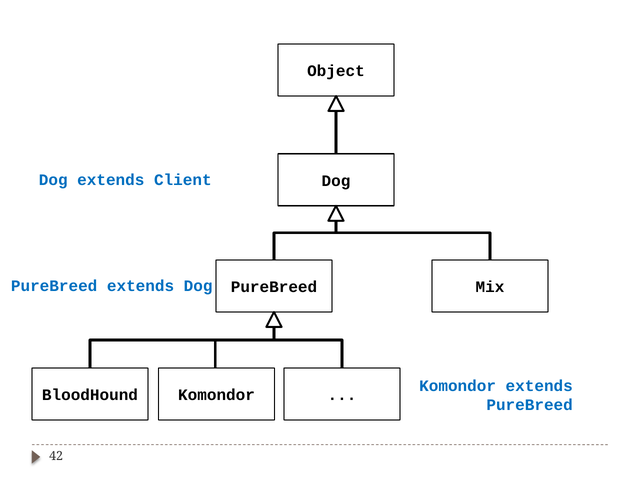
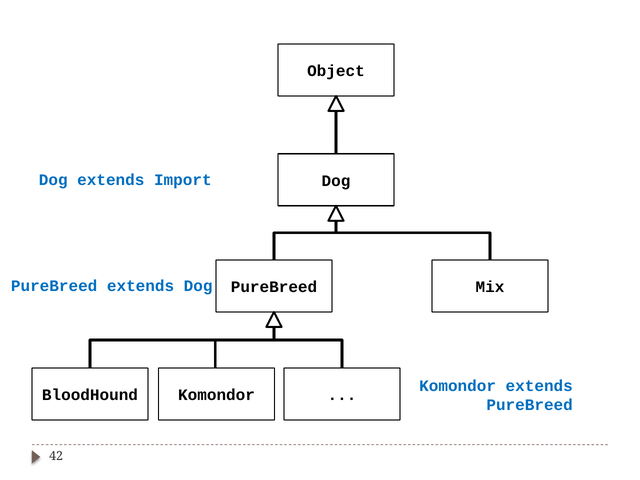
Client: Client -> Import
